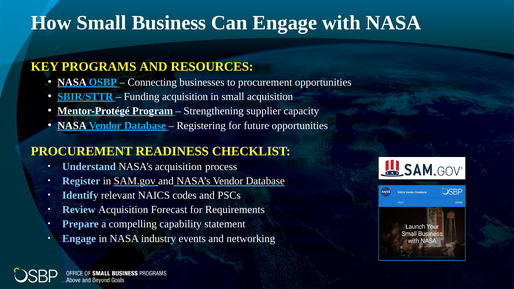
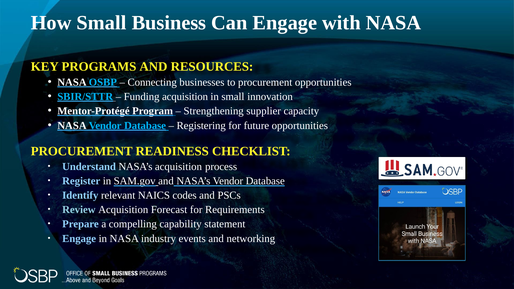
small acquisition: acquisition -> innovation
